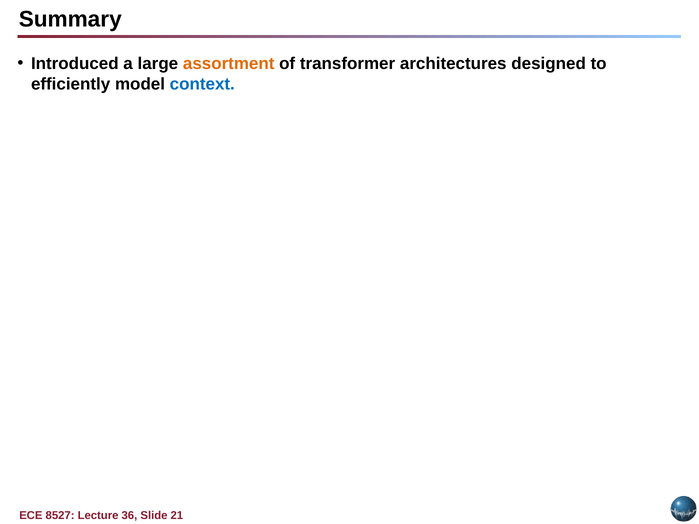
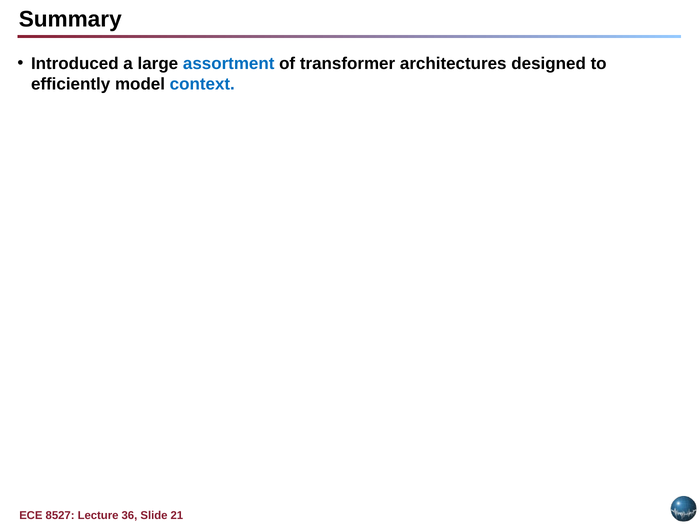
assortment colour: orange -> blue
